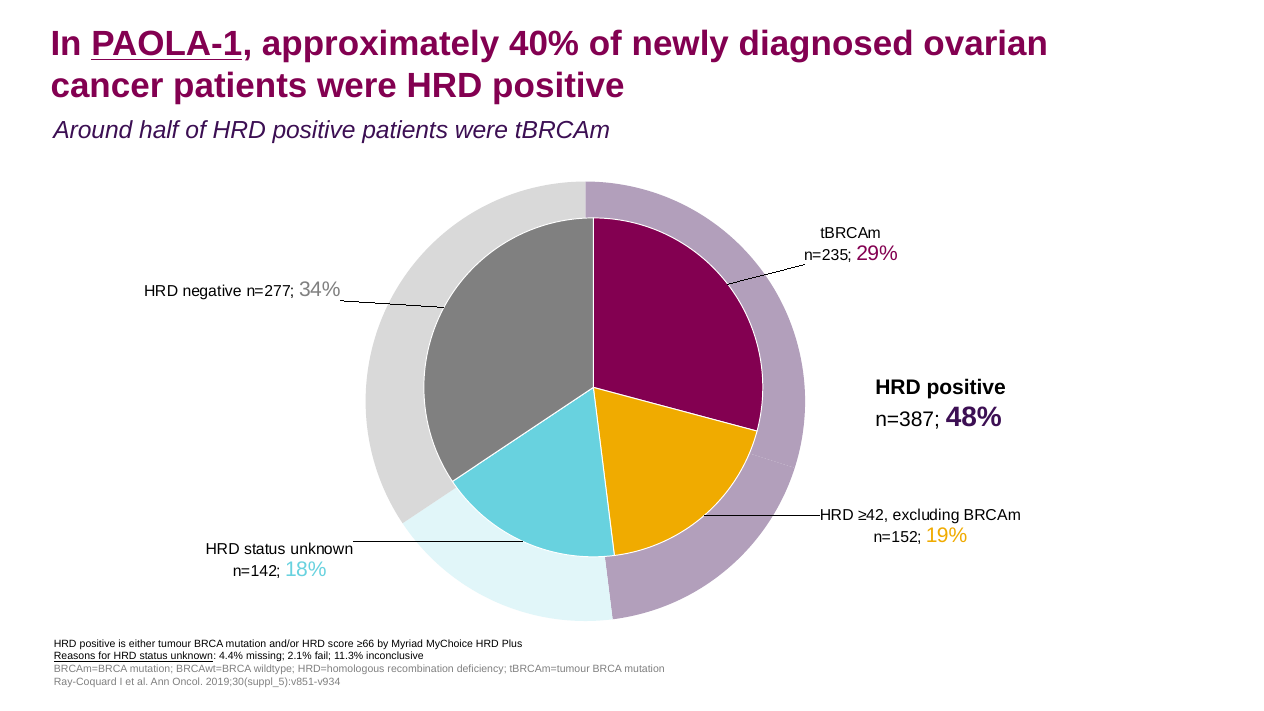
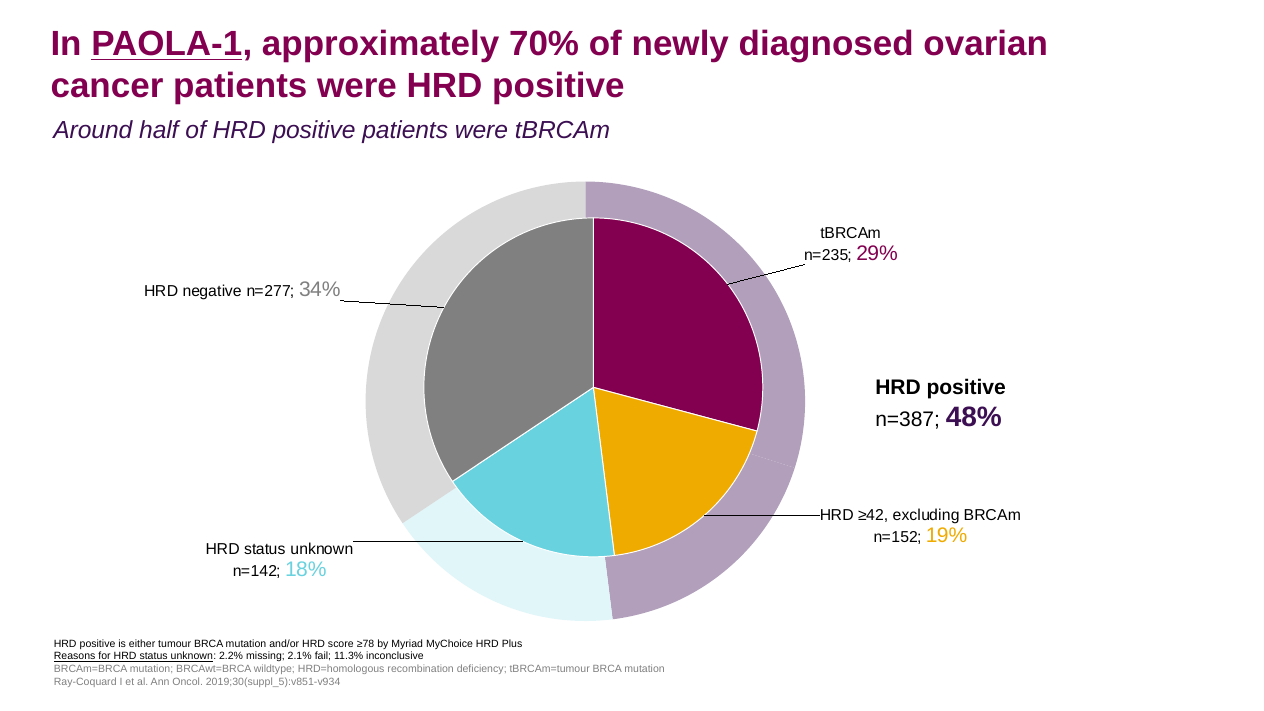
40%: 40% -> 70%
≥66: ≥66 -> ≥78
4.4%: 4.4% -> 2.2%
